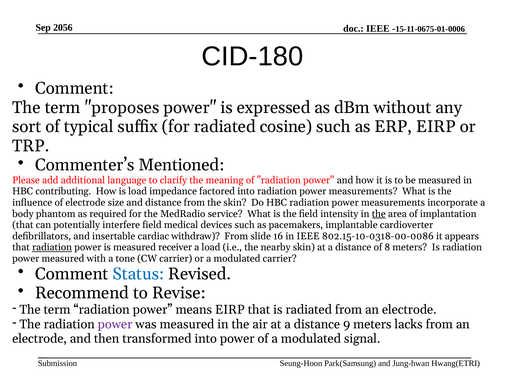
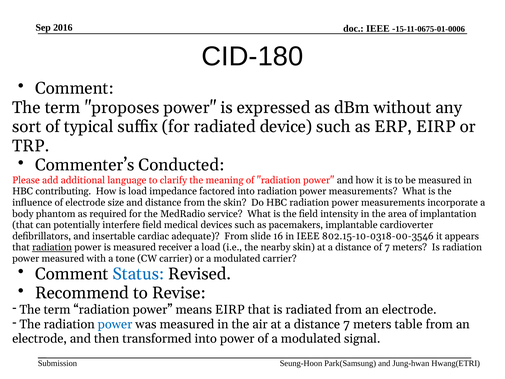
2056: 2056 -> 2016
cosine: cosine -> device
Mentioned: Mentioned -> Conducted
the at (379, 214) underline: present -> none
withdraw: withdraw -> adequate
802.15-10-0318-00-0086: 802.15-10-0318-00-0086 -> 802.15-10-0318-00-3546
of 8: 8 -> 7
power at (115, 324) colour: purple -> blue
distance 9: 9 -> 7
lacks: lacks -> table
